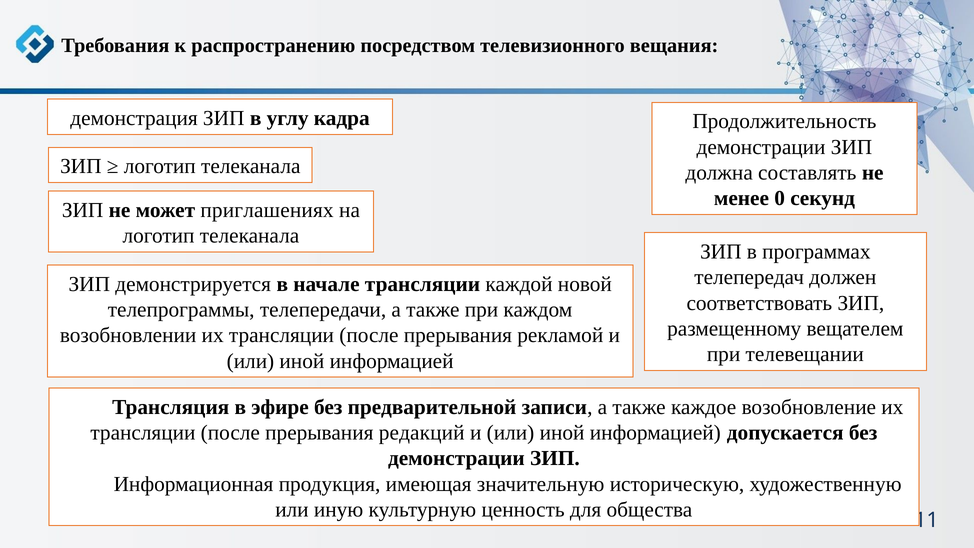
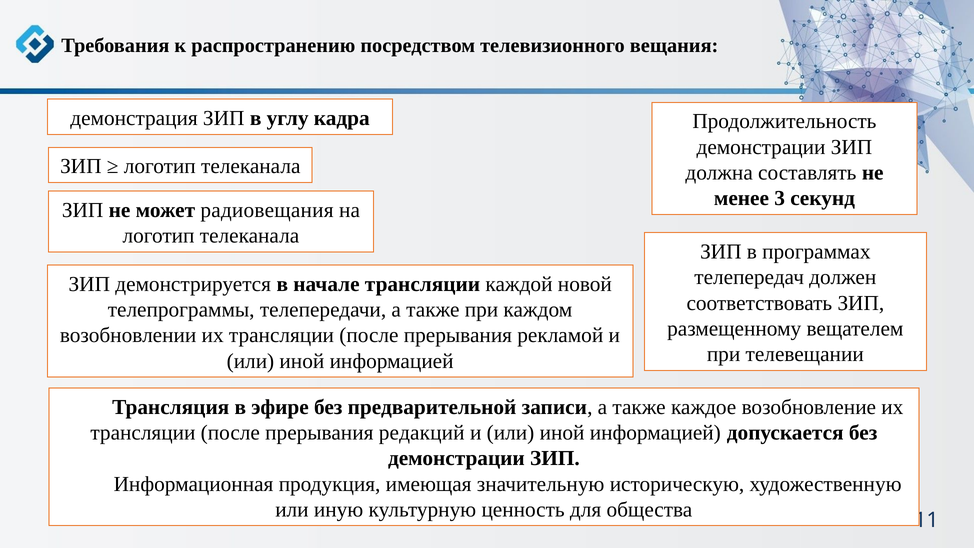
0: 0 -> 3
приглашениях: приглашениях -> радиовещания
